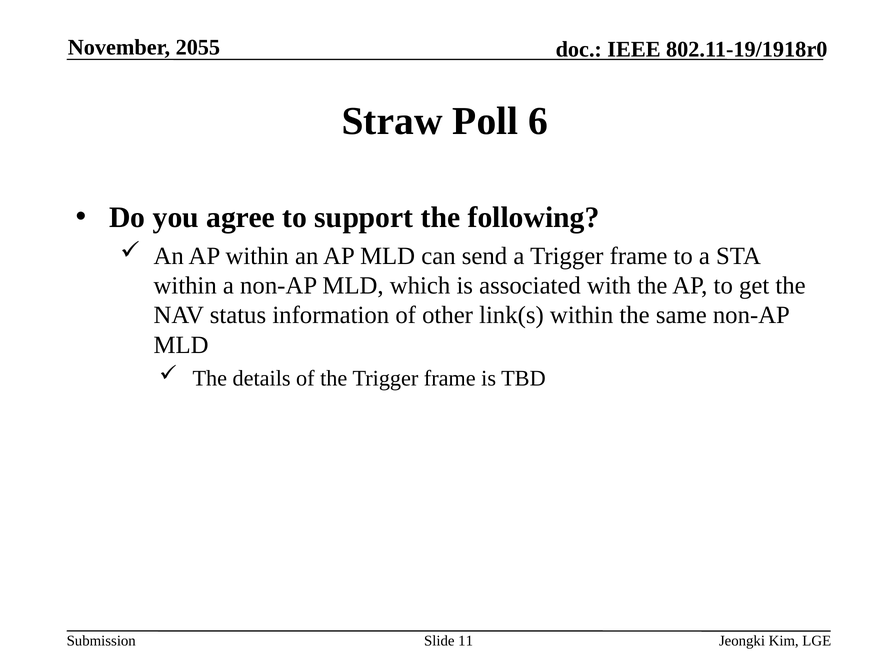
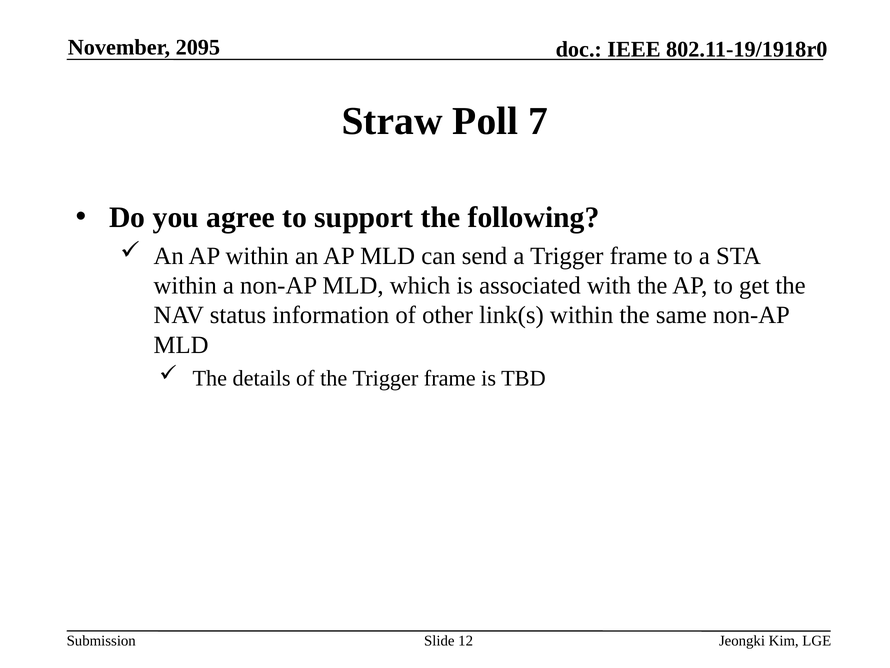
2055: 2055 -> 2095
6: 6 -> 7
11: 11 -> 12
